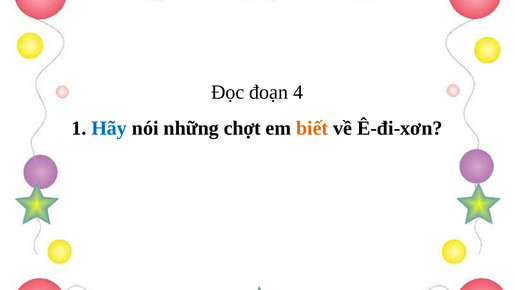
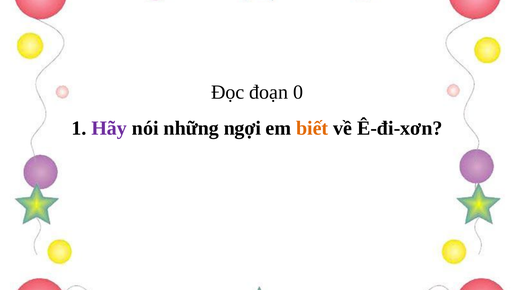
4: 4 -> 0
Hãy colour: blue -> purple
chợt: chợt -> ngợi
